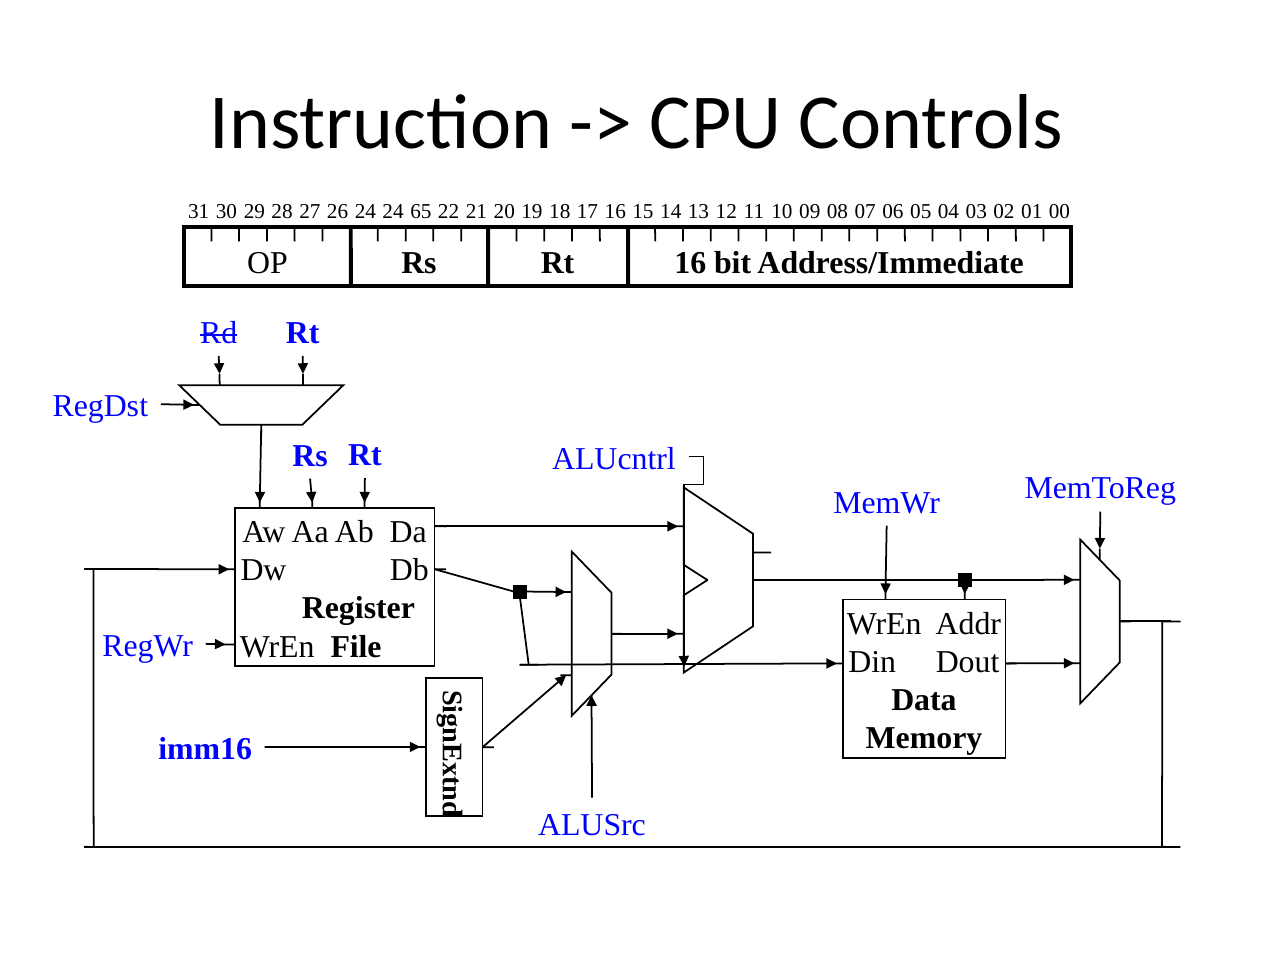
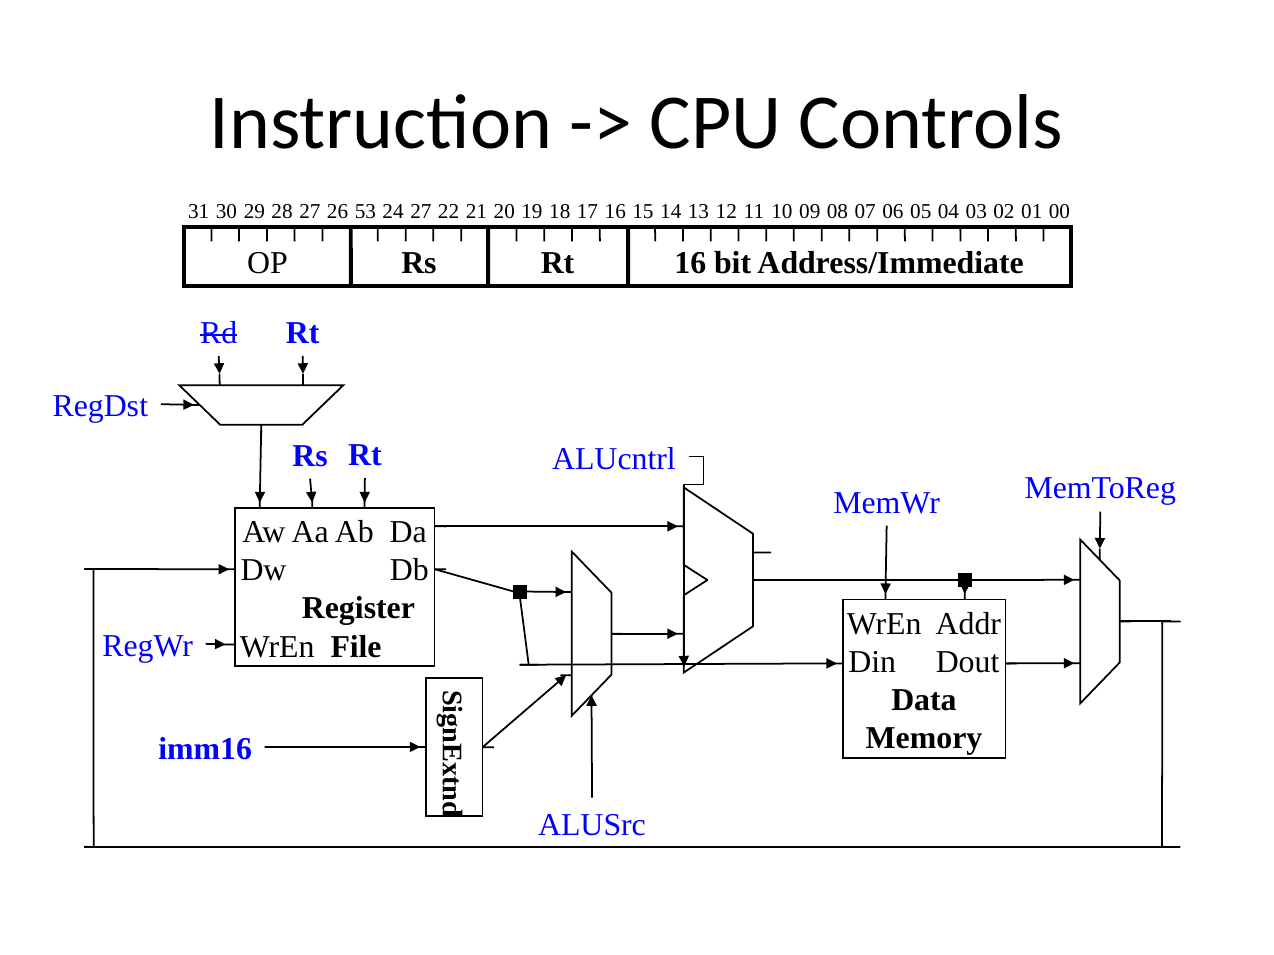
26 24: 24 -> 53
24 65: 65 -> 27
